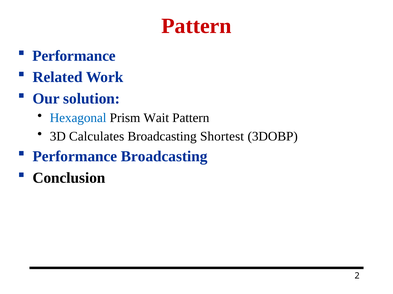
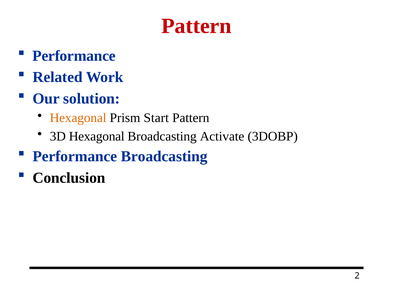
Hexagonal at (78, 118) colour: blue -> orange
Wait: Wait -> Start
3D Calculates: Calculates -> Hexagonal
Shortest: Shortest -> Activate
